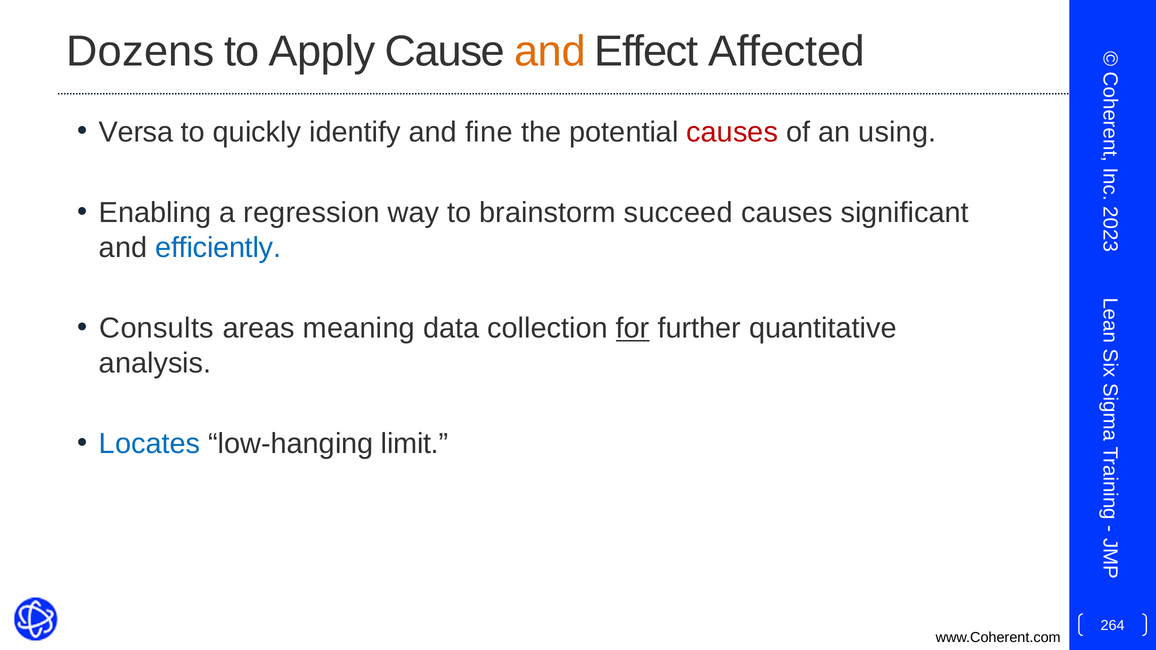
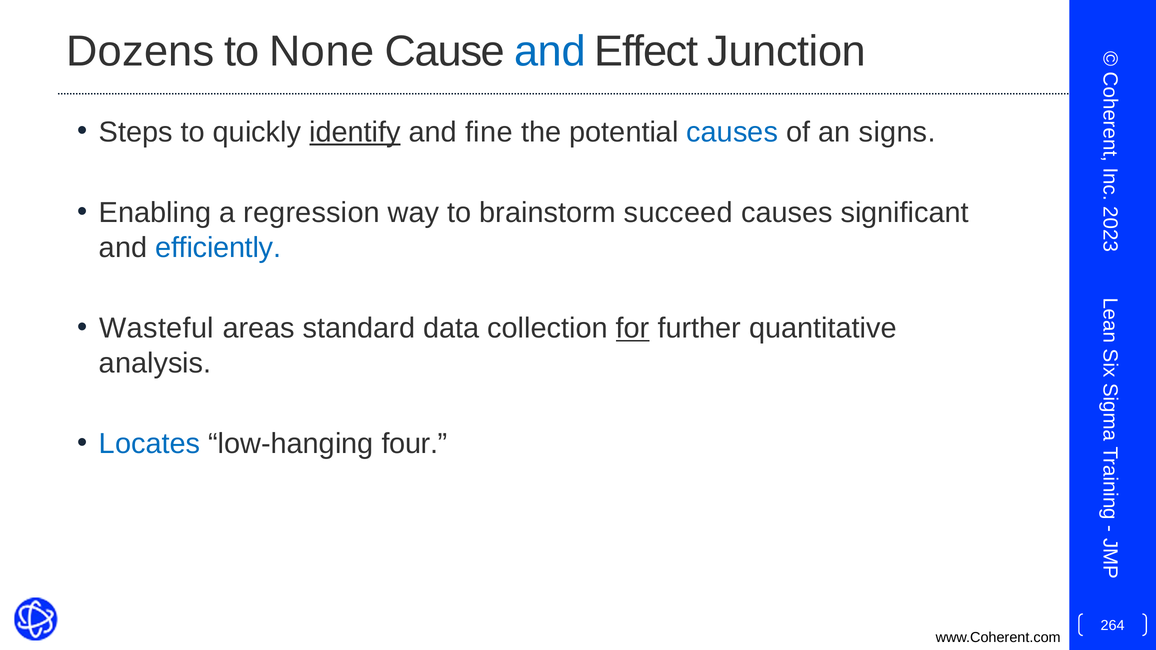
Apply: Apply -> None
and at (550, 51) colour: orange -> blue
Affected: Affected -> Junction
Versa: Versa -> Steps
identify underline: none -> present
causes at (732, 132) colour: red -> blue
using: using -> signs
Consults: Consults -> Wasteful
meaning: meaning -> standard
limit: limit -> four
